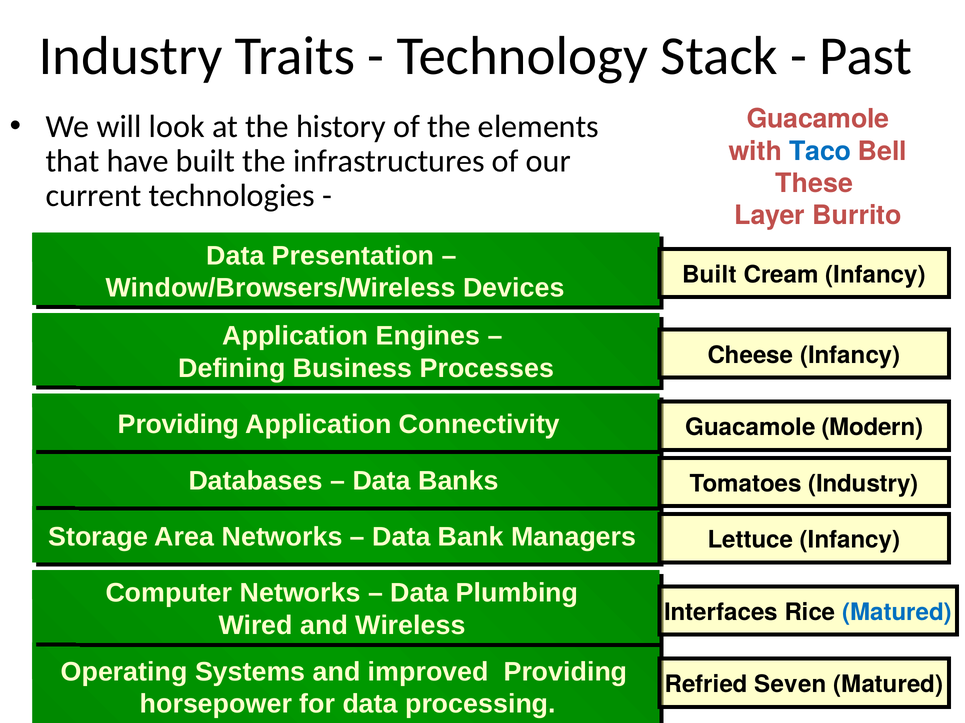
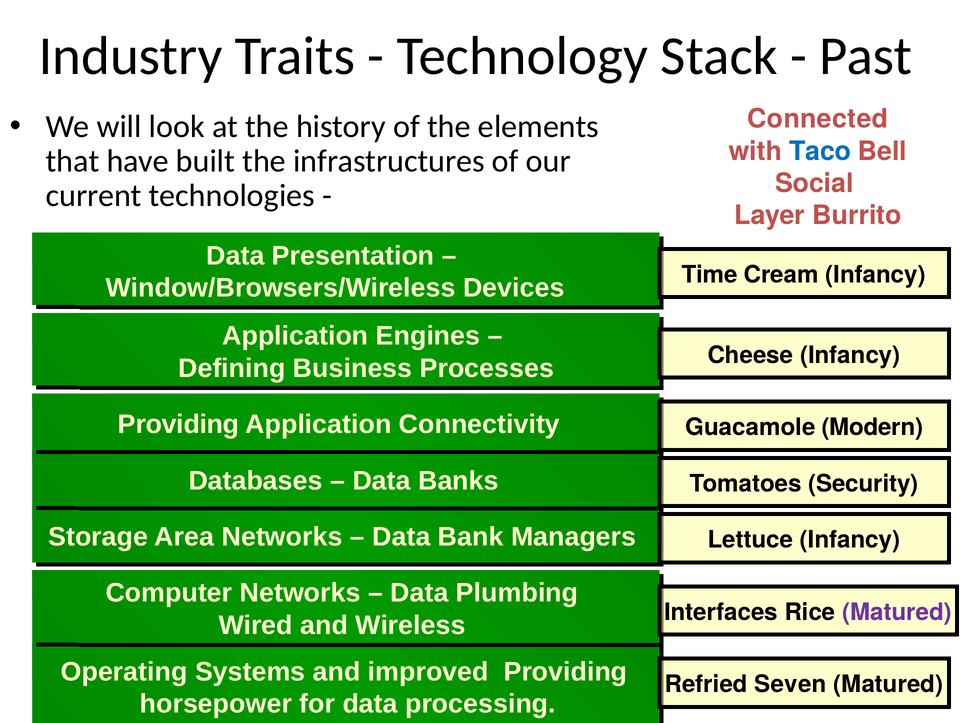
Guacamole at (818, 119): Guacamole -> Connected
These: These -> Social
Built at (709, 275): Built -> Time
Tomatoes Industry: Industry -> Security
Matured at (897, 613) colour: blue -> purple
